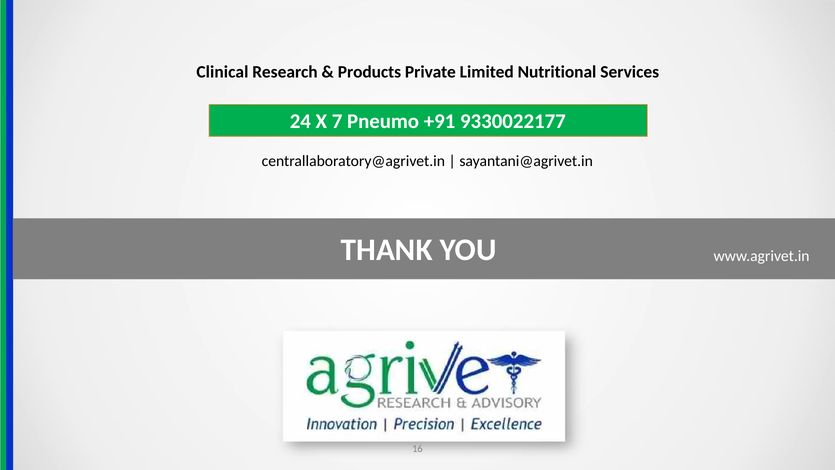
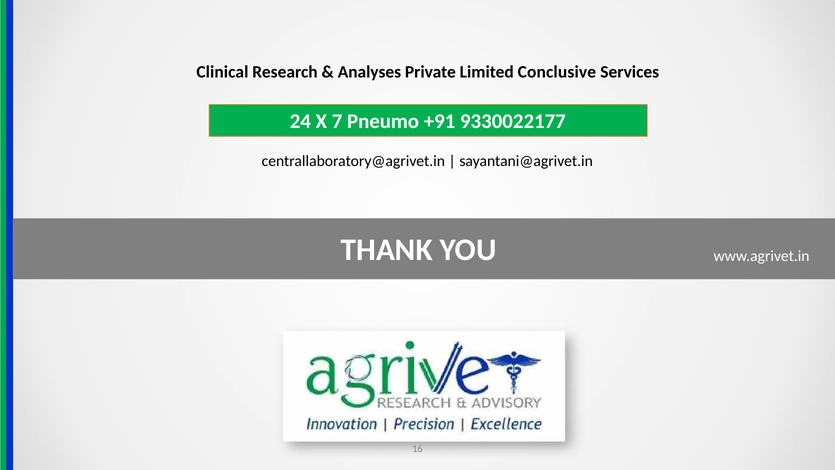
Products: Products -> Analyses
Nutritional: Nutritional -> Conclusive
